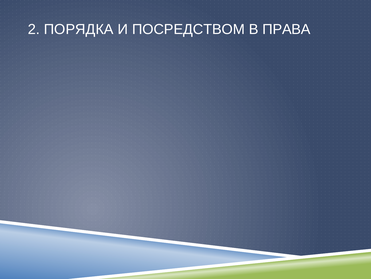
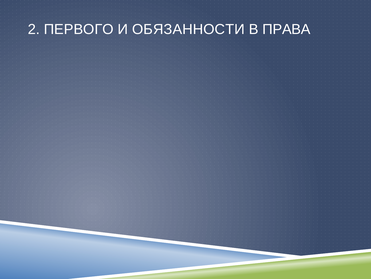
ПОРЯДКА: ПОРЯДКА -> ПЕРВОГО
ПОСРЕДСТВОМ: ПОСРЕДСТВОМ -> ОБЯЗАННОСТИ
